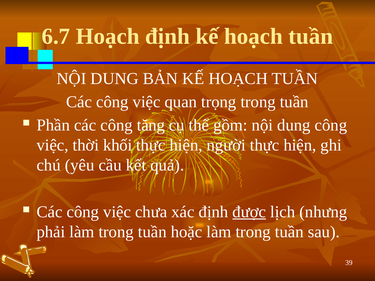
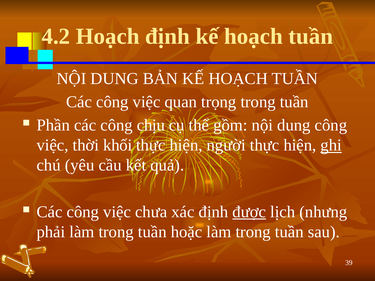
6.7: 6.7 -> 4.2
tăng: tăng -> chịu
ghi underline: none -> present
